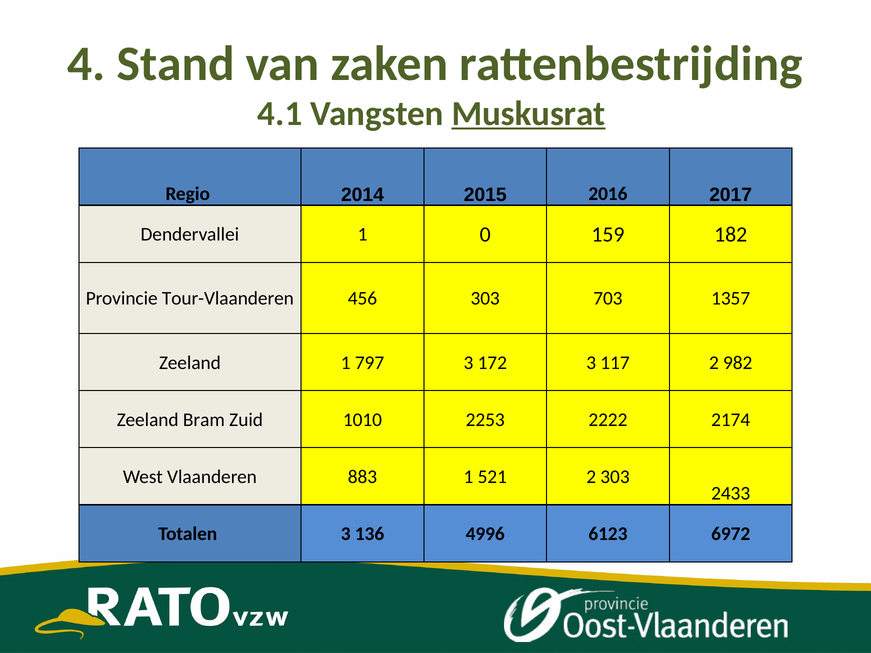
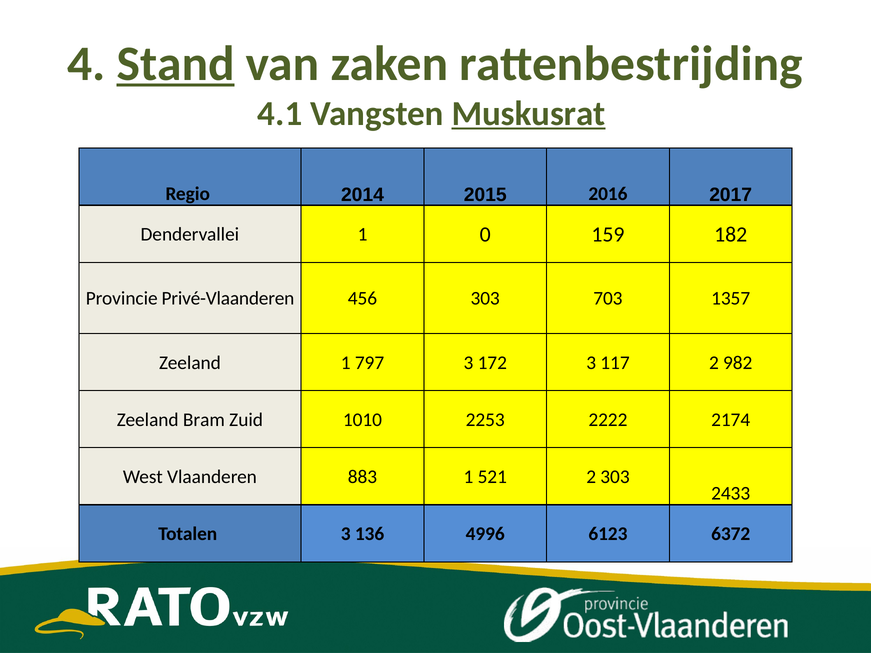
Stand underline: none -> present
Tour-Vlaanderen: Tour-Vlaanderen -> Privé-Vlaanderen
6972: 6972 -> 6372
